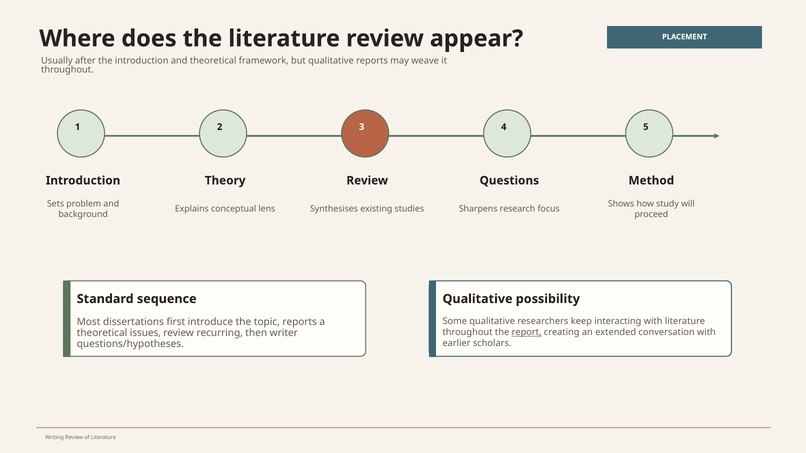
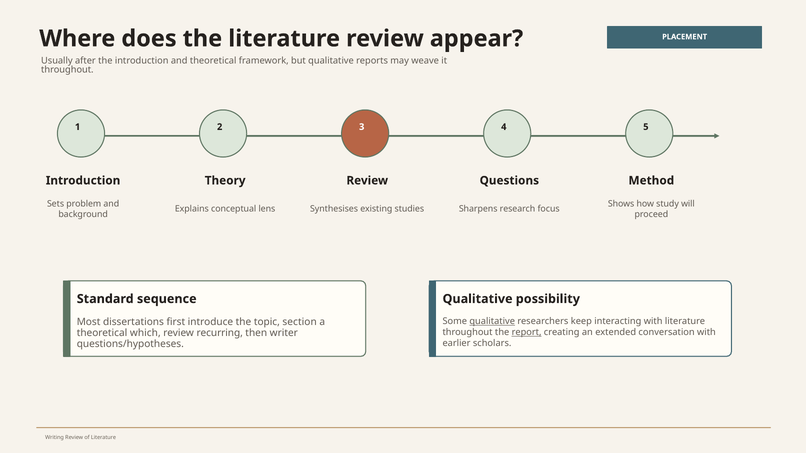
qualitative at (492, 321) underline: none -> present
topic reports: reports -> section
issues: issues -> which
